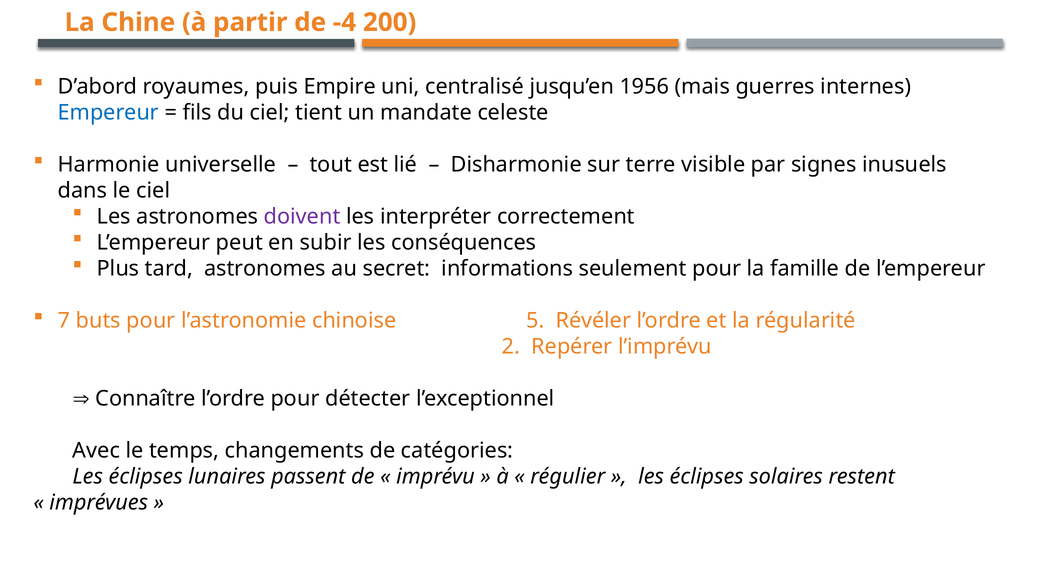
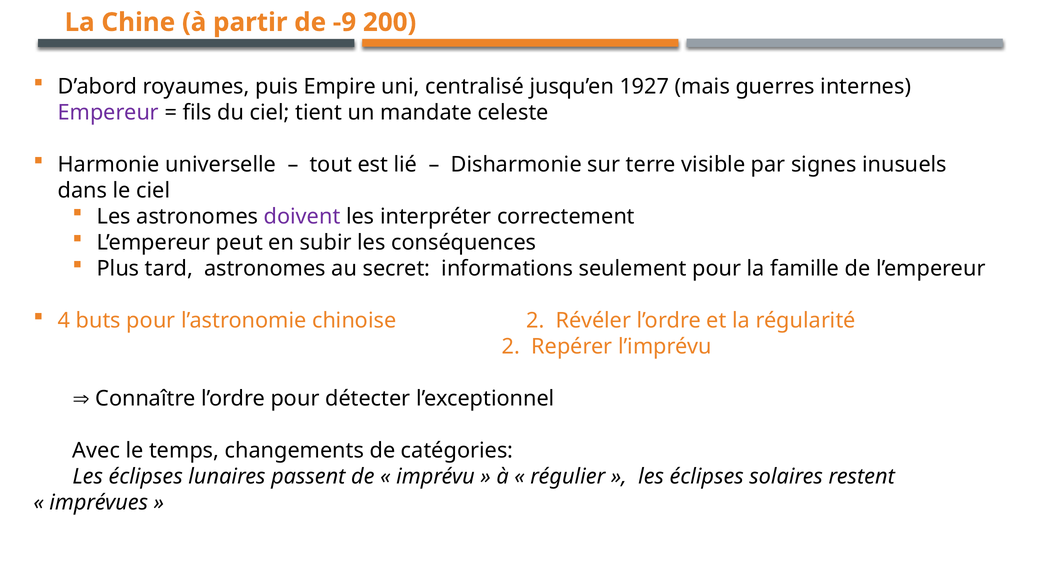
-4: -4 -> -9
1956: 1956 -> 1927
Empereur colour: blue -> purple
7: 7 -> 4
chinoise 5: 5 -> 2
